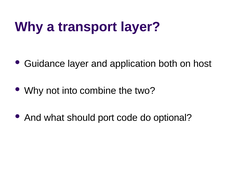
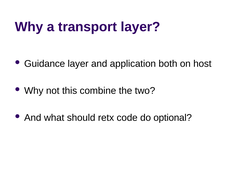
into: into -> this
port: port -> retx
